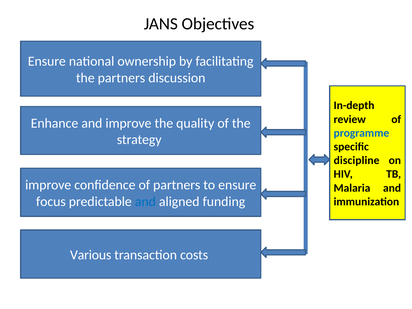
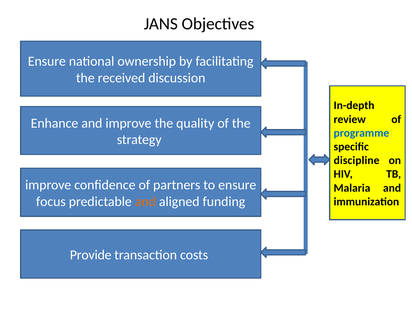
the partners: partners -> received
and at (145, 201) colour: blue -> orange
Various: Various -> Provide
